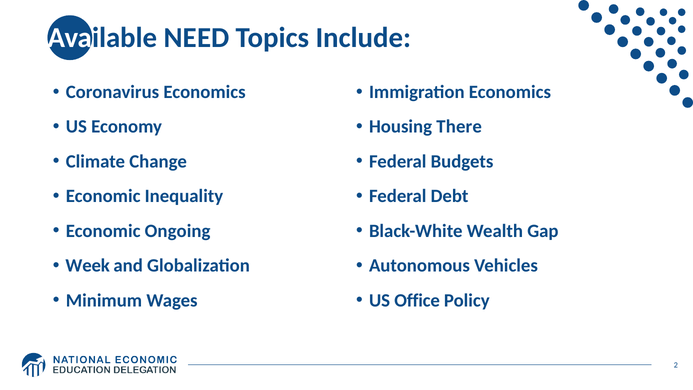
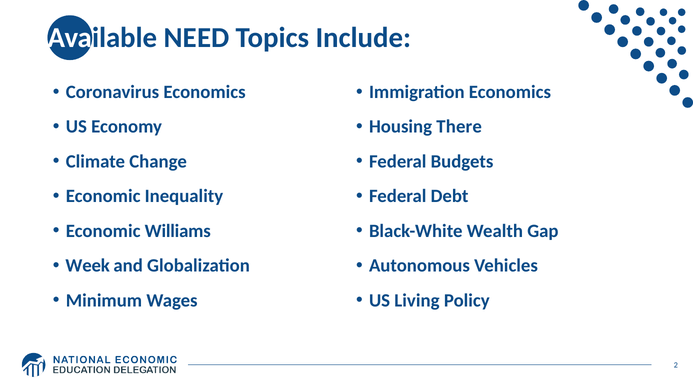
Ongoing: Ongoing -> Williams
Office: Office -> Living
